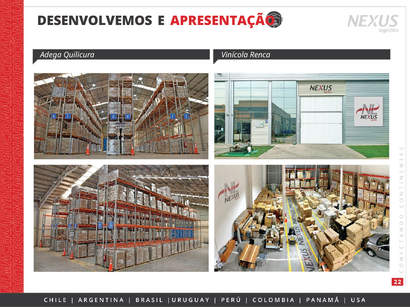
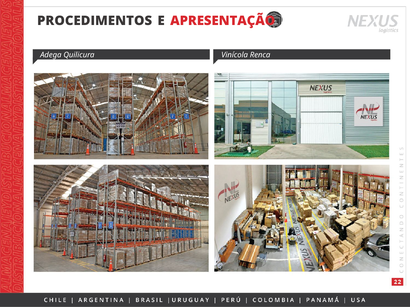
DESENVOLVEMOS: DESENVOLVEMOS -> PROCEDIMENTOS
